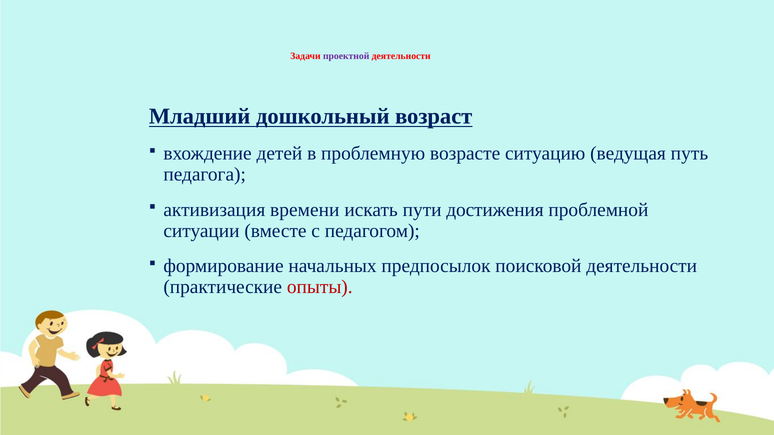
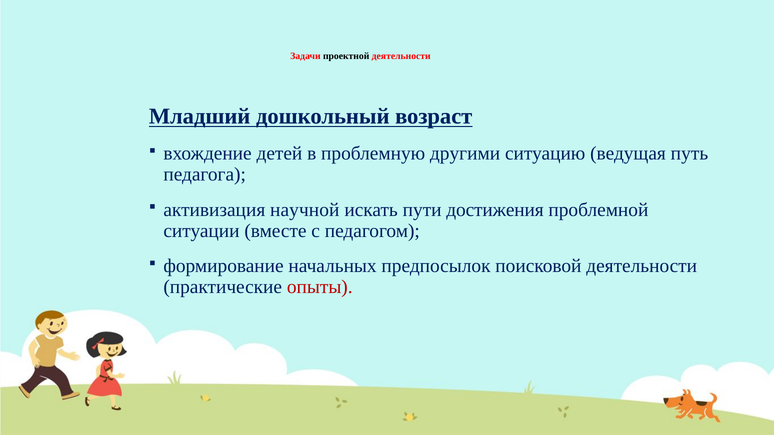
проектной colour: purple -> black
возрасте: возрасте -> другими
времени: времени -> научной
